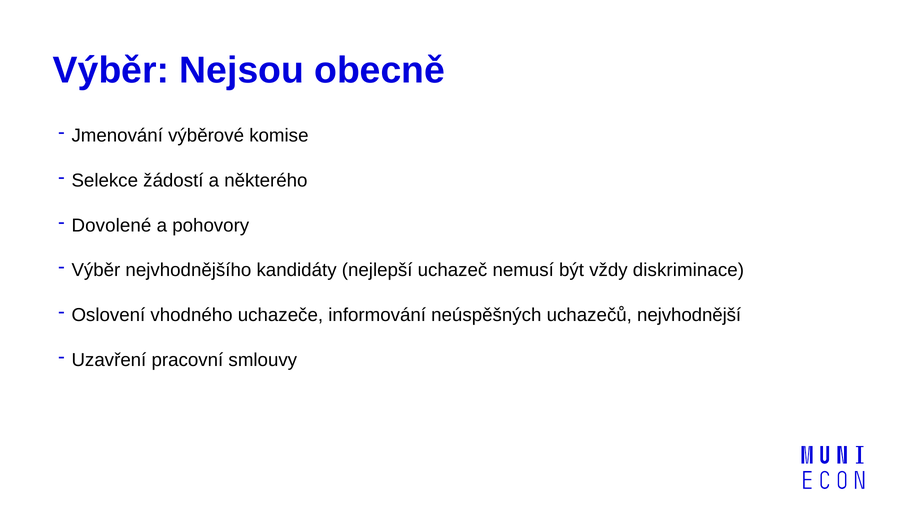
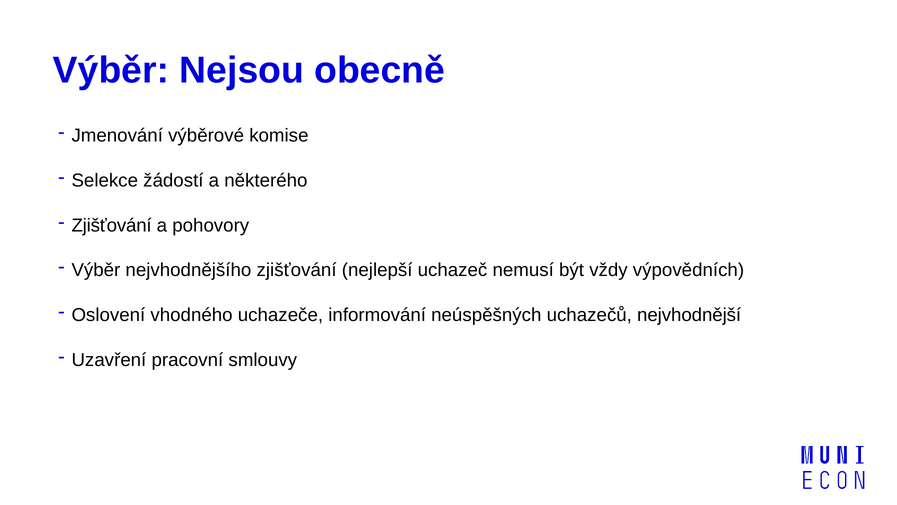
Dovolené at (111, 225): Dovolené -> Zjišťování
nejvhodnějšího kandidáty: kandidáty -> zjišťování
diskriminace: diskriminace -> výpovědních
